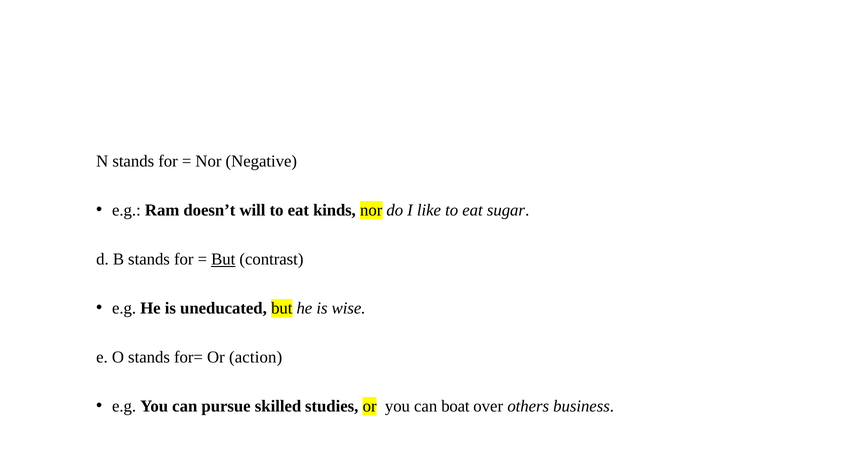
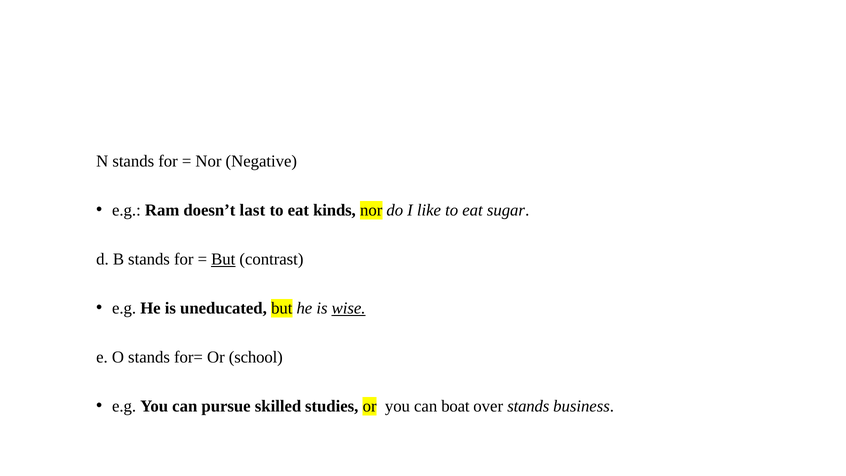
will: will -> last
wise underline: none -> present
action: action -> school
over others: others -> stands
